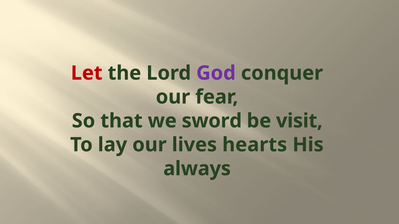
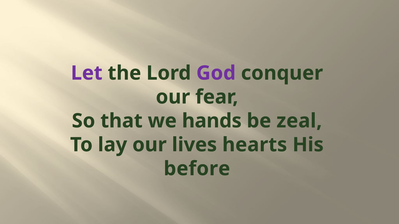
Let colour: red -> purple
sword: sword -> hands
visit: visit -> zeal
always: always -> before
